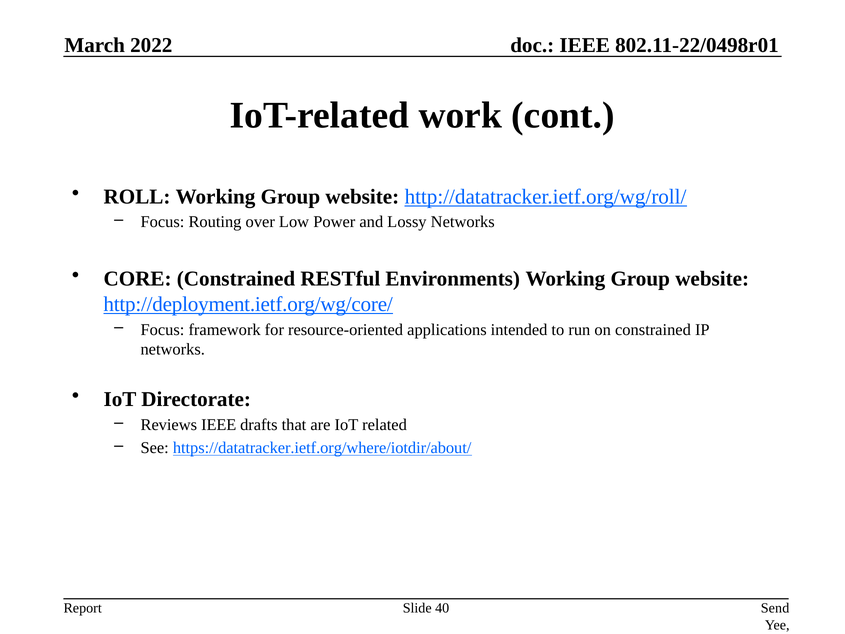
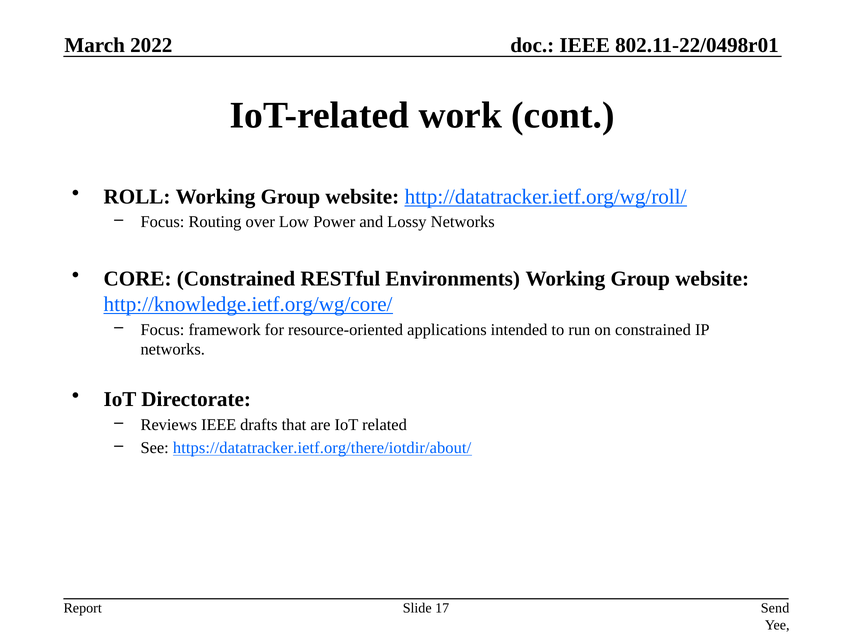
http://deployment.ietf.org/wg/core/: http://deployment.ietf.org/wg/core/ -> http://knowledge.ietf.org/wg/core/
https://datatracker.ietf.org/where/iotdir/about/: https://datatracker.ietf.org/where/iotdir/about/ -> https://datatracker.ietf.org/there/iotdir/about/
40: 40 -> 17
